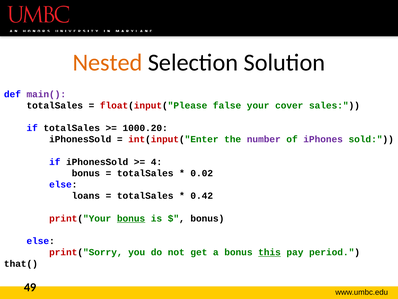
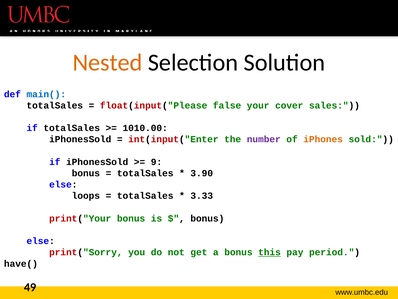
main( colour: purple -> blue
1000.20: 1000.20 -> 1010.00
iPhones colour: purple -> orange
4: 4 -> 9
0.02: 0.02 -> 3.90
loans: loans -> loops
0.42: 0.42 -> 3.33
bonus at (131, 218) underline: present -> none
that(: that( -> have(
